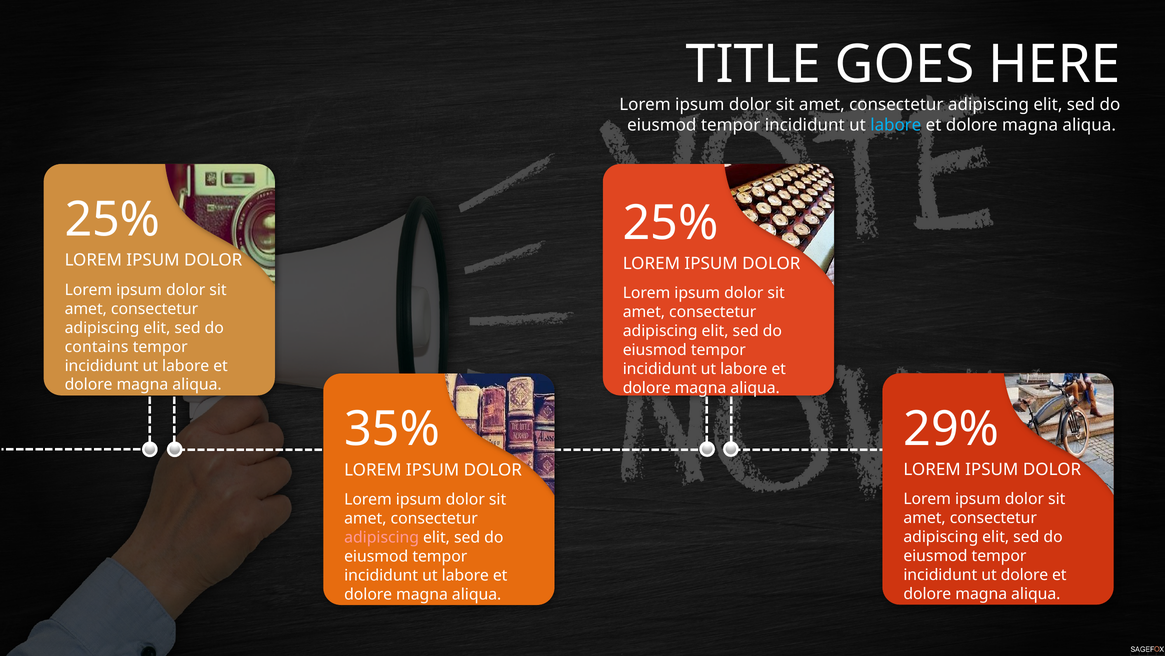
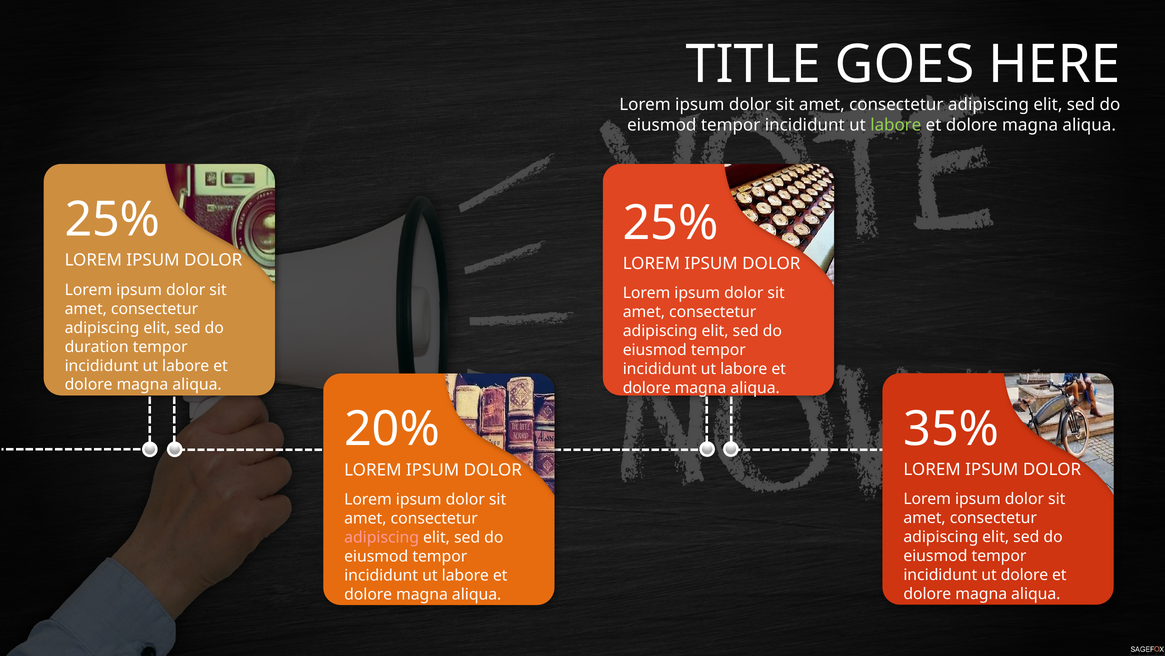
labore at (896, 125) colour: light blue -> light green
contains: contains -> duration
29%: 29% -> 35%
35%: 35% -> 20%
